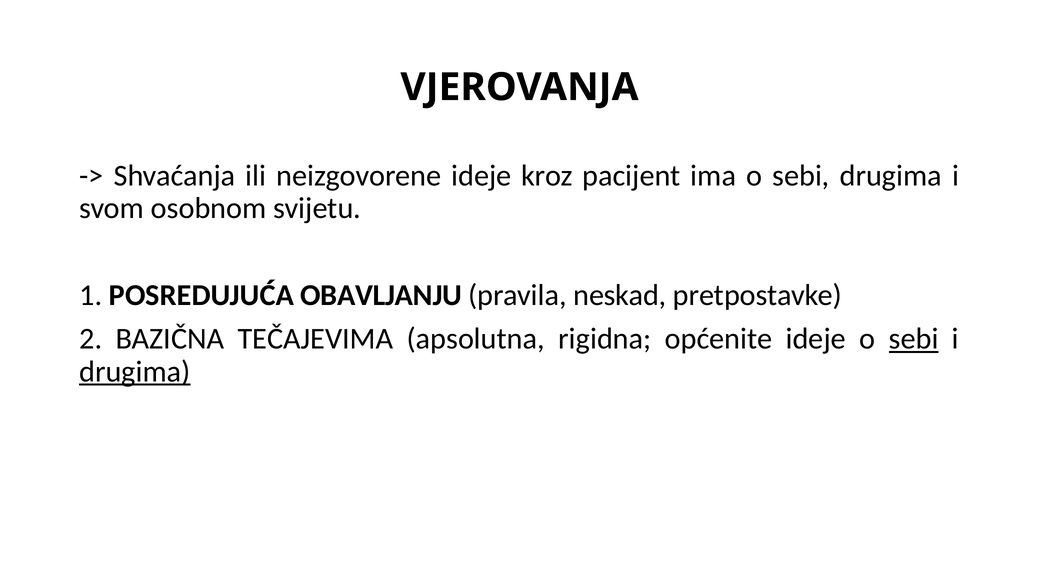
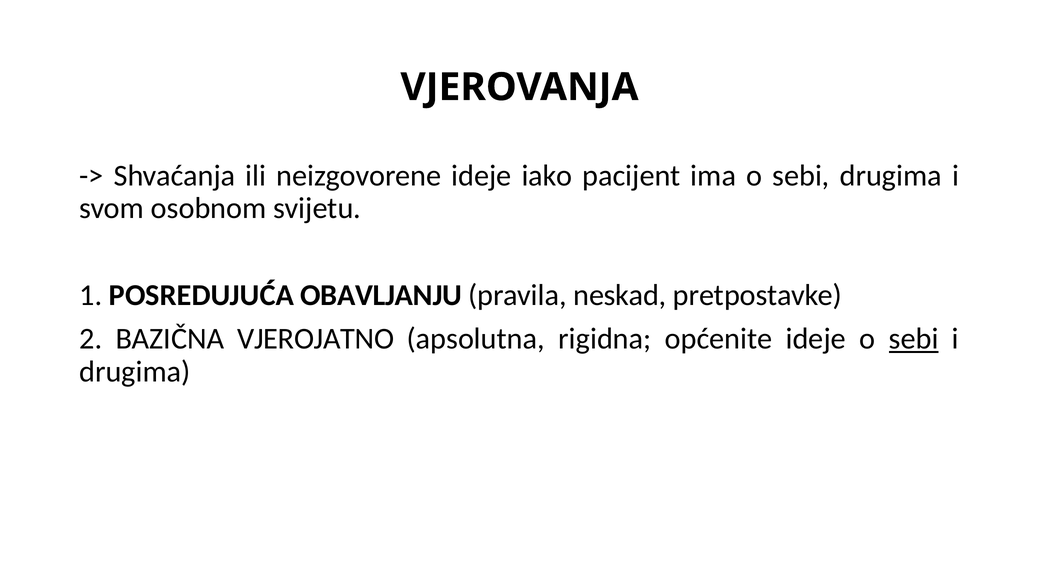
kroz: kroz -> iako
TEČAJEVIMA: TEČAJEVIMA -> VJEROJATNO
drugima at (135, 372) underline: present -> none
